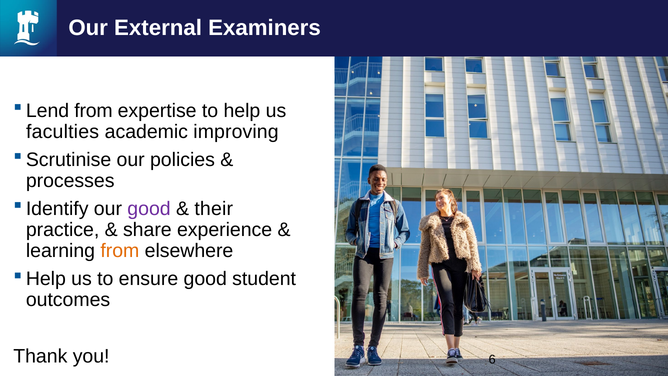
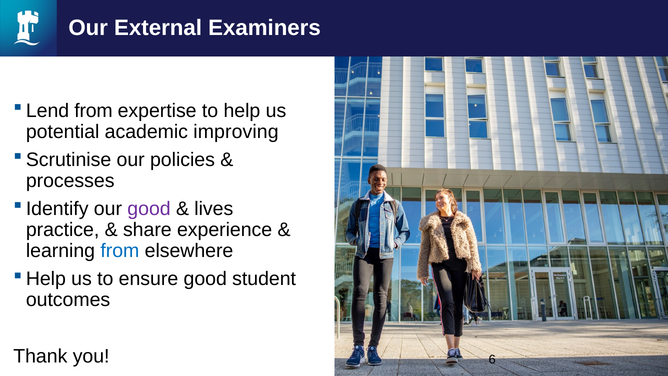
faculties: faculties -> potential
their: their -> lives
from at (120, 251) colour: orange -> blue
